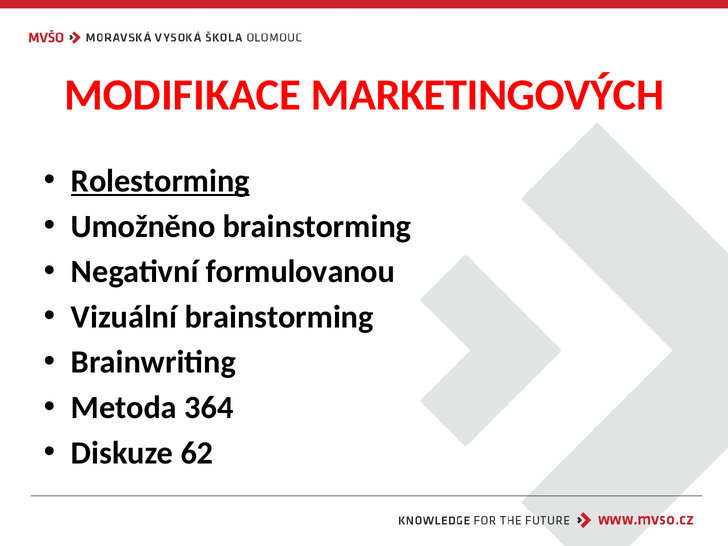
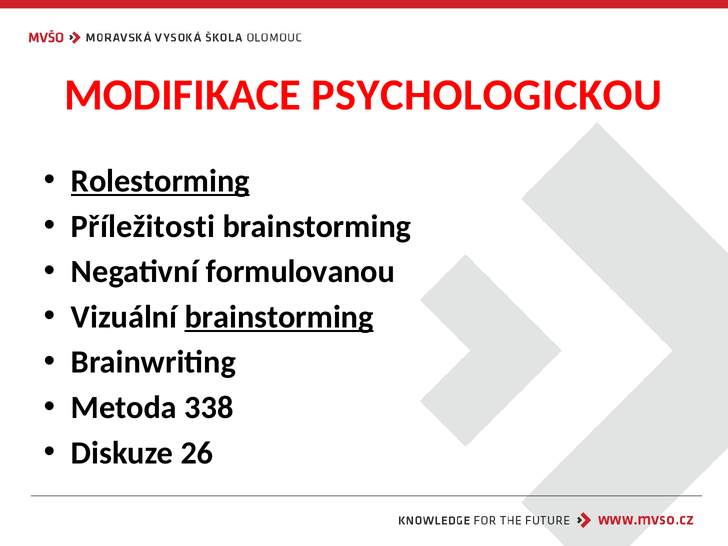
MARKETINGOVÝCH: MARKETINGOVÝCH -> PSYCHOLOGICKOU
Umožněno: Umožněno -> Příležitosti
brainstorming at (279, 317) underline: none -> present
364: 364 -> 338
62: 62 -> 26
